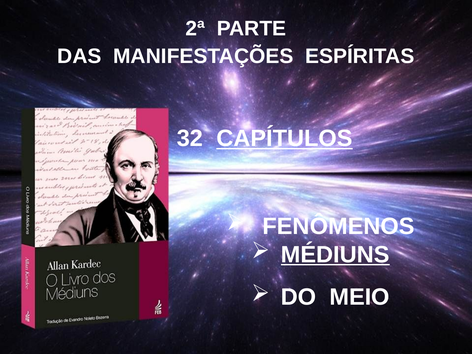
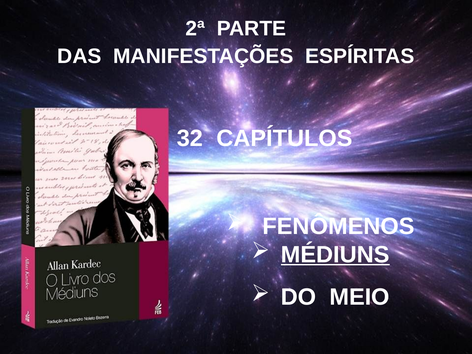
CAPÍTULOS underline: present -> none
